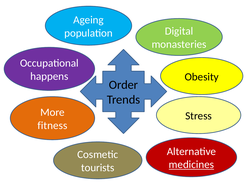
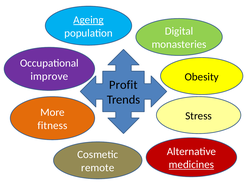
Ageing underline: none -> present
happens: happens -> improve
Order: Order -> Profit
tourists: tourists -> remote
